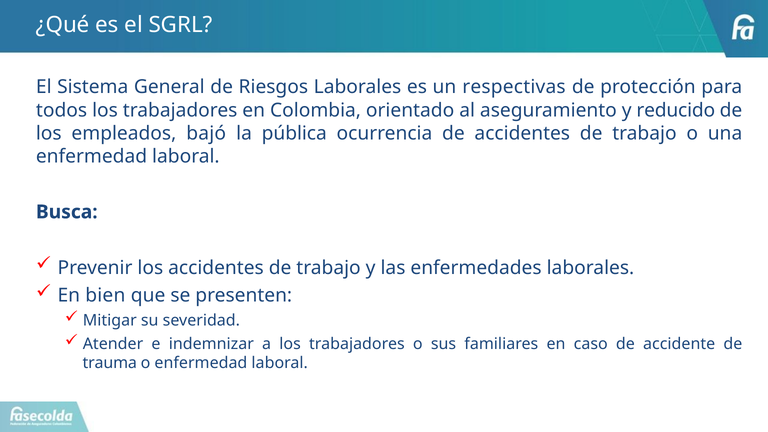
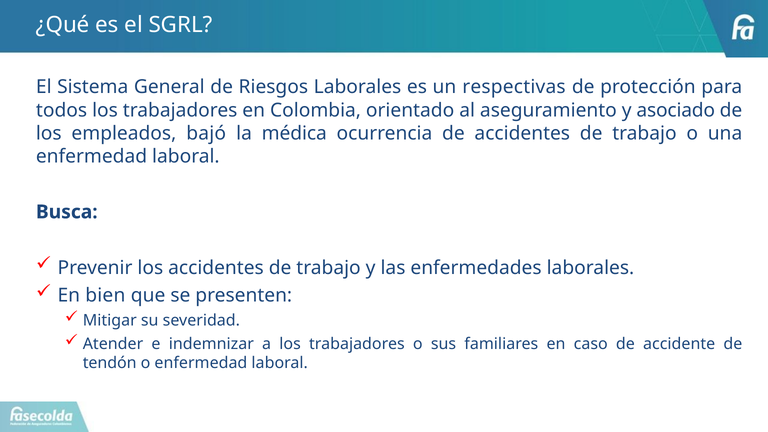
reducido: reducido -> asociado
pública: pública -> médica
trauma: trauma -> tendón
